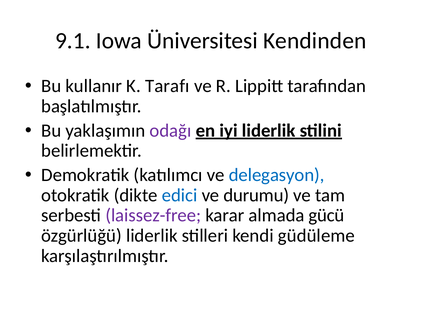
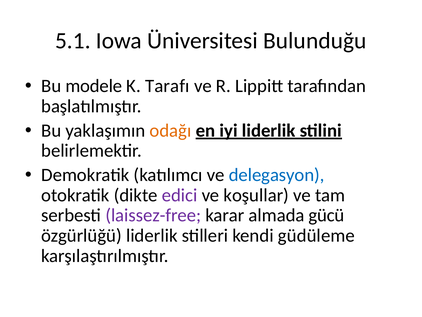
9.1: 9.1 -> 5.1
Kendinden: Kendinden -> Bulunduğu
kullanır: kullanır -> modele
odağı colour: purple -> orange
edici colour: blue -> purple
durumu: durumu -> koşullar
